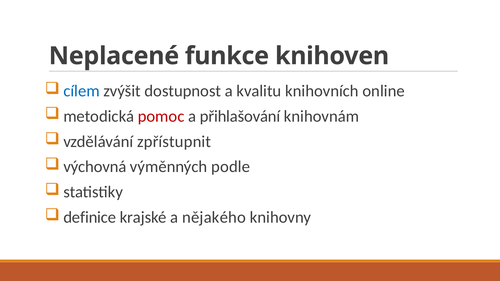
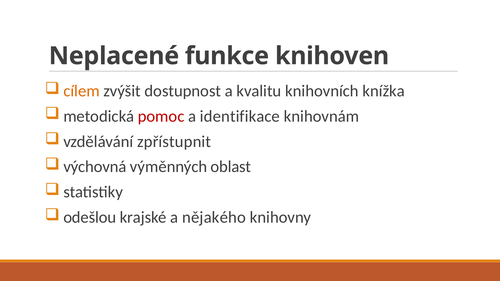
cílem colour: blue -> orange
online: online -> knížka
přihlašování: přihlašování -> identifikace
podle: podle -> oblast
definice: definice -> odešlou
